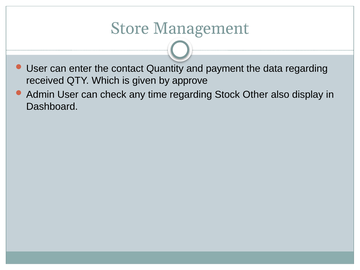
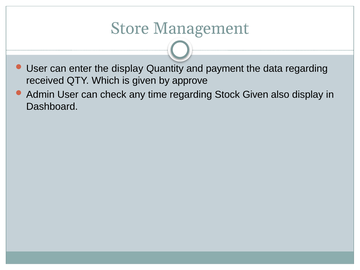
the contact: contact -> display
Stock Other: Other -> Given
